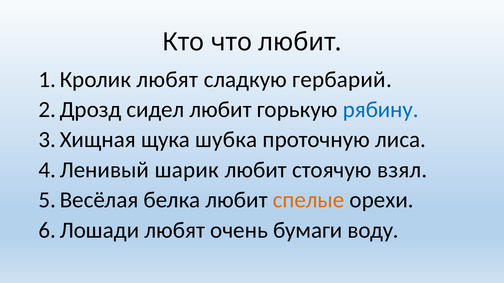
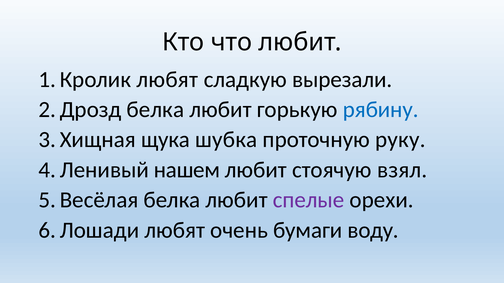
гербарий: гербарий -> вырезали
сидел at (155, 110): сидел -> белка
лиса: лиса -> руку
шарик: шарик -> нашем
спелые colour: orange -> purple
